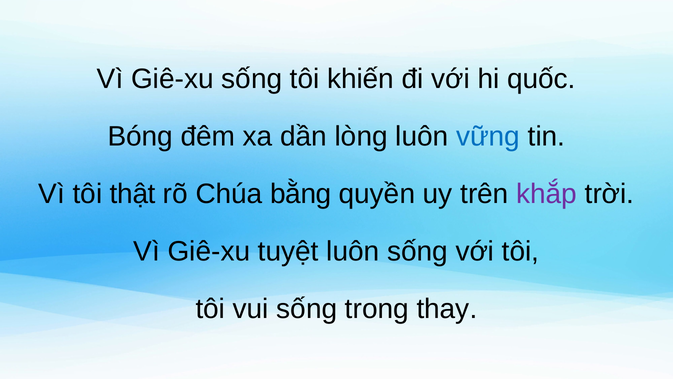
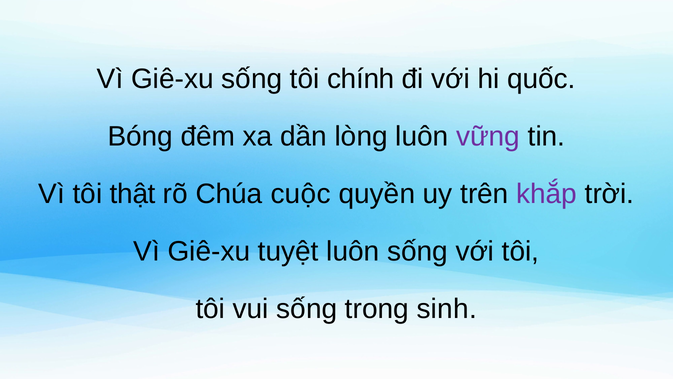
khiến: khiến -> chính
vững colour: blue -> purple
bằng: bằng -> cuộc
thay: thay -> sinh
